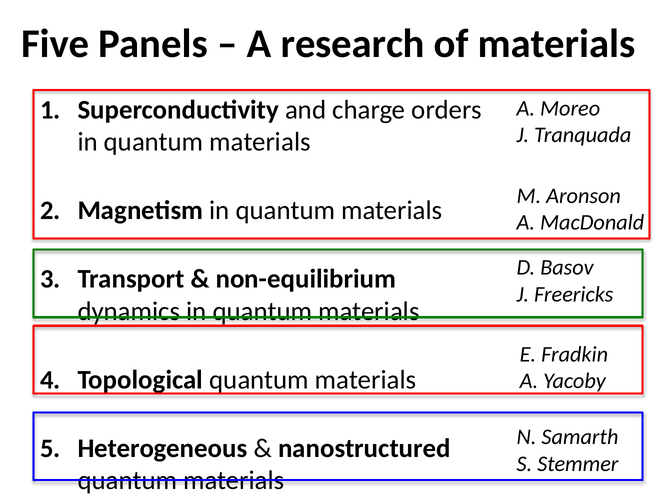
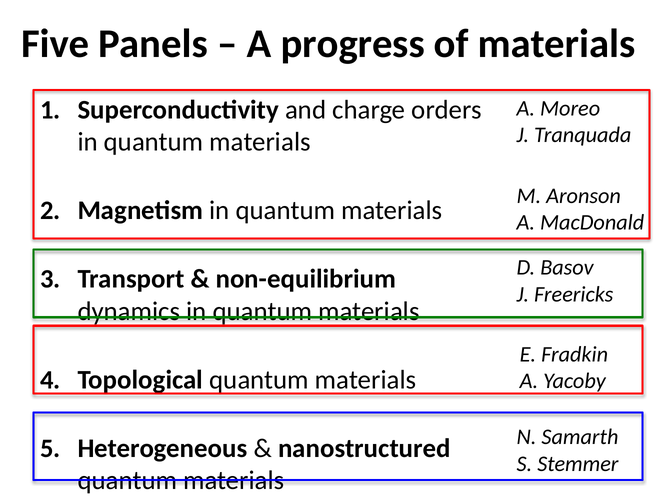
research: research -> progress
